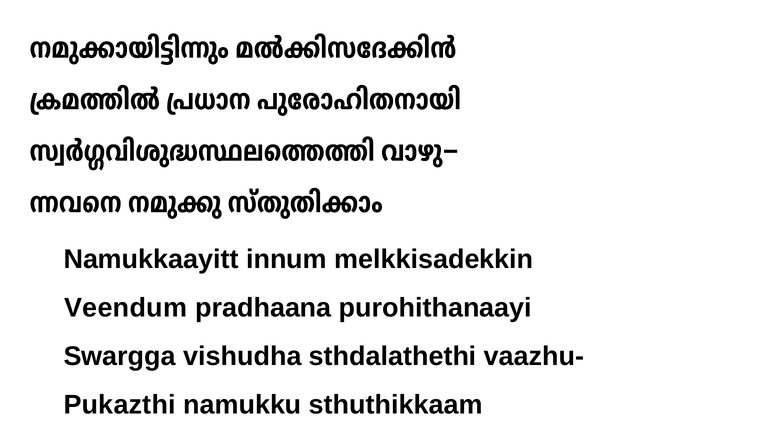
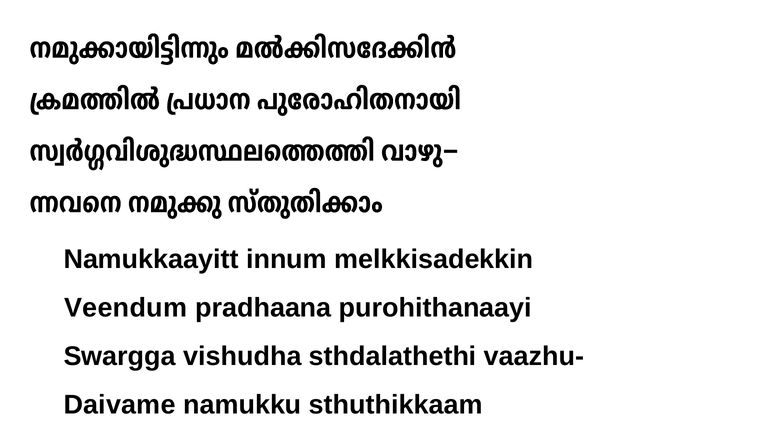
Pukazthi: Pukazthi -> Daivame
